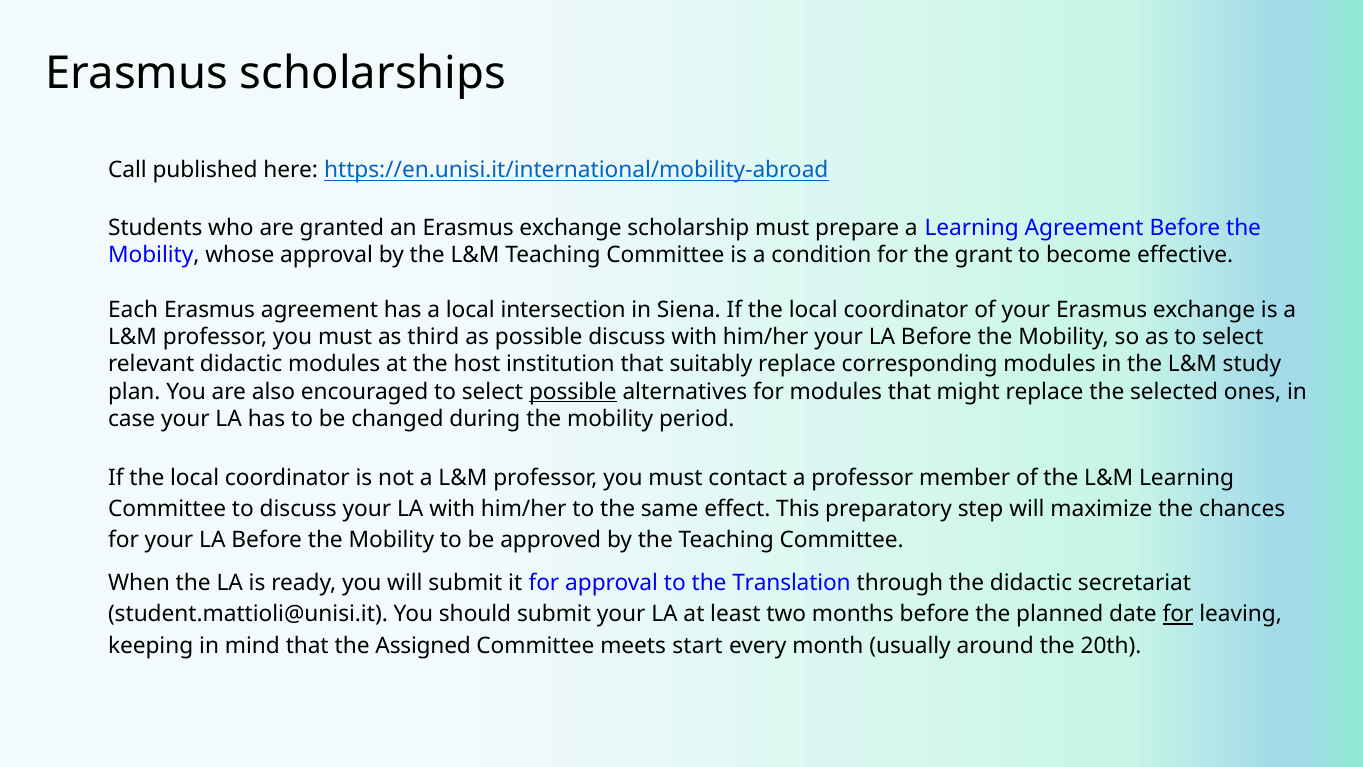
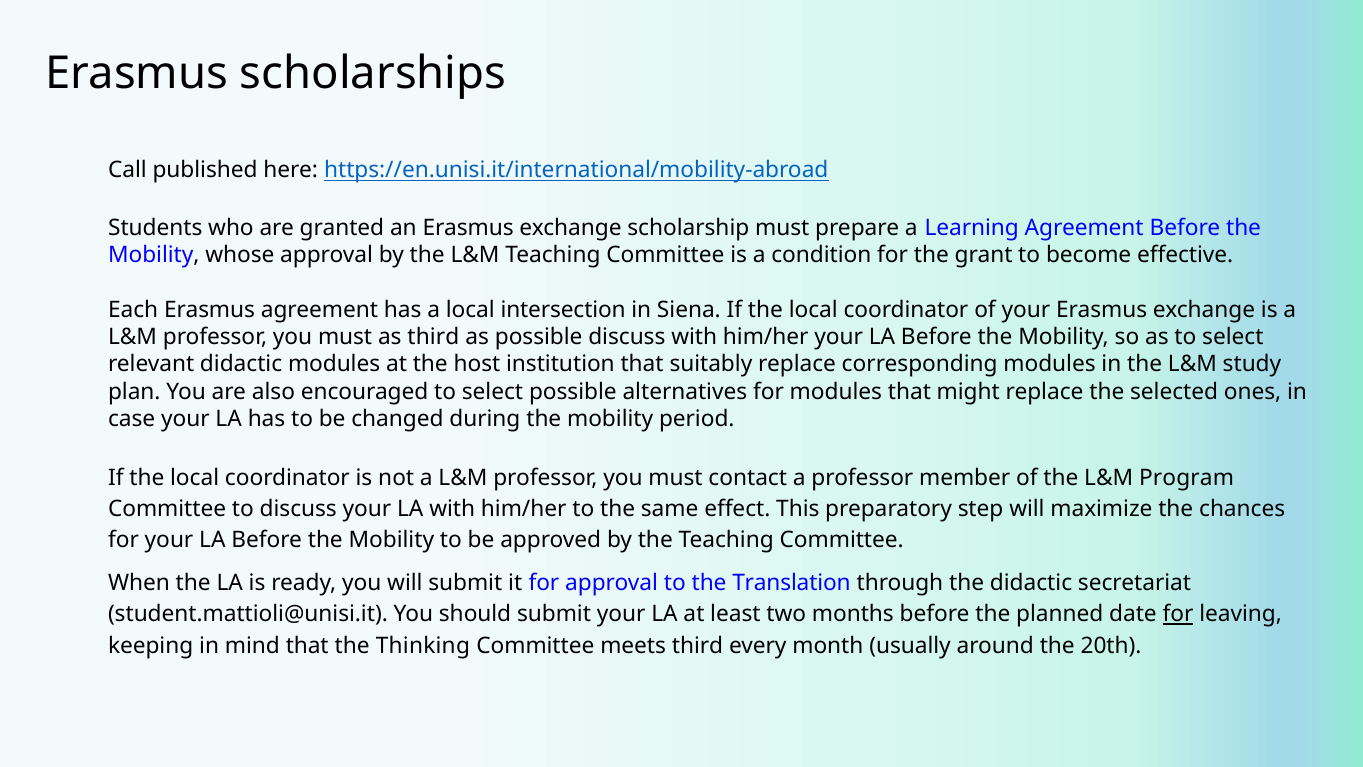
possible at (573, 392) underline: present -> none
L&M Learning: Learning -> Program
Assigned: Assigned -> Thinking
meets start: start -> third
